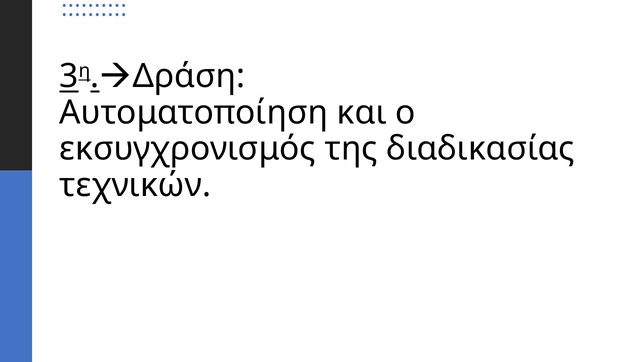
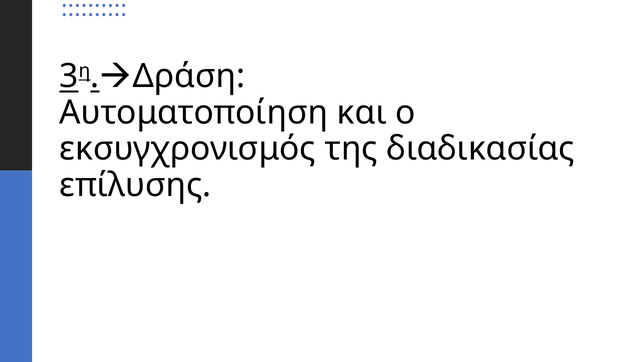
τεχνικών: τεχνικών -> επίλυσης
